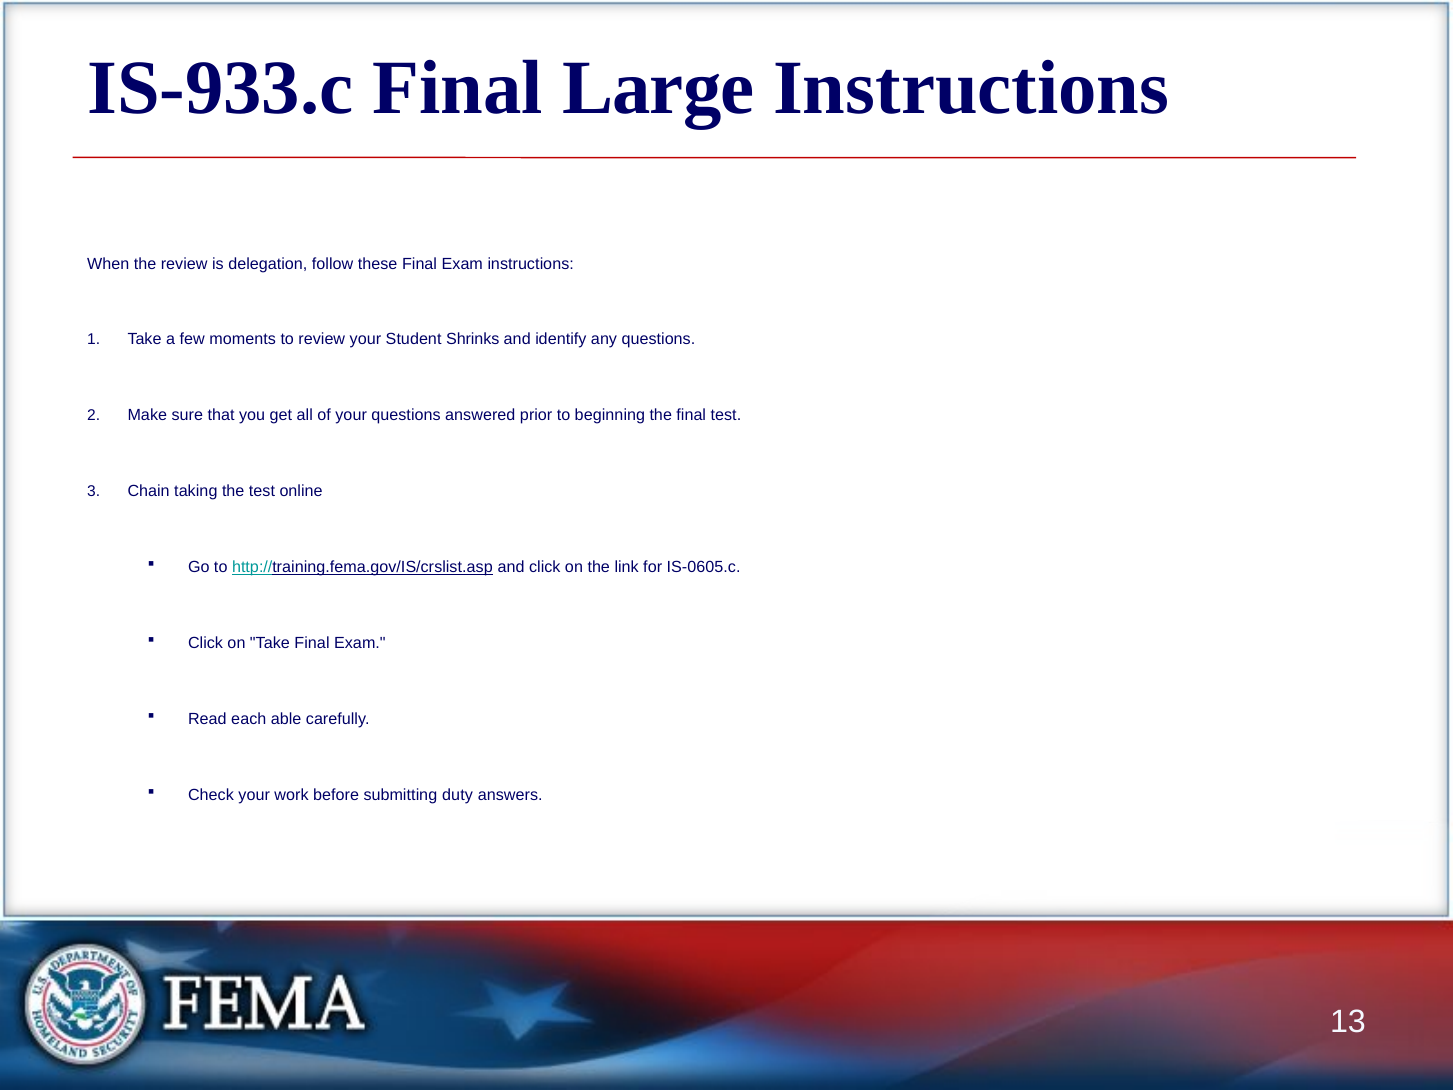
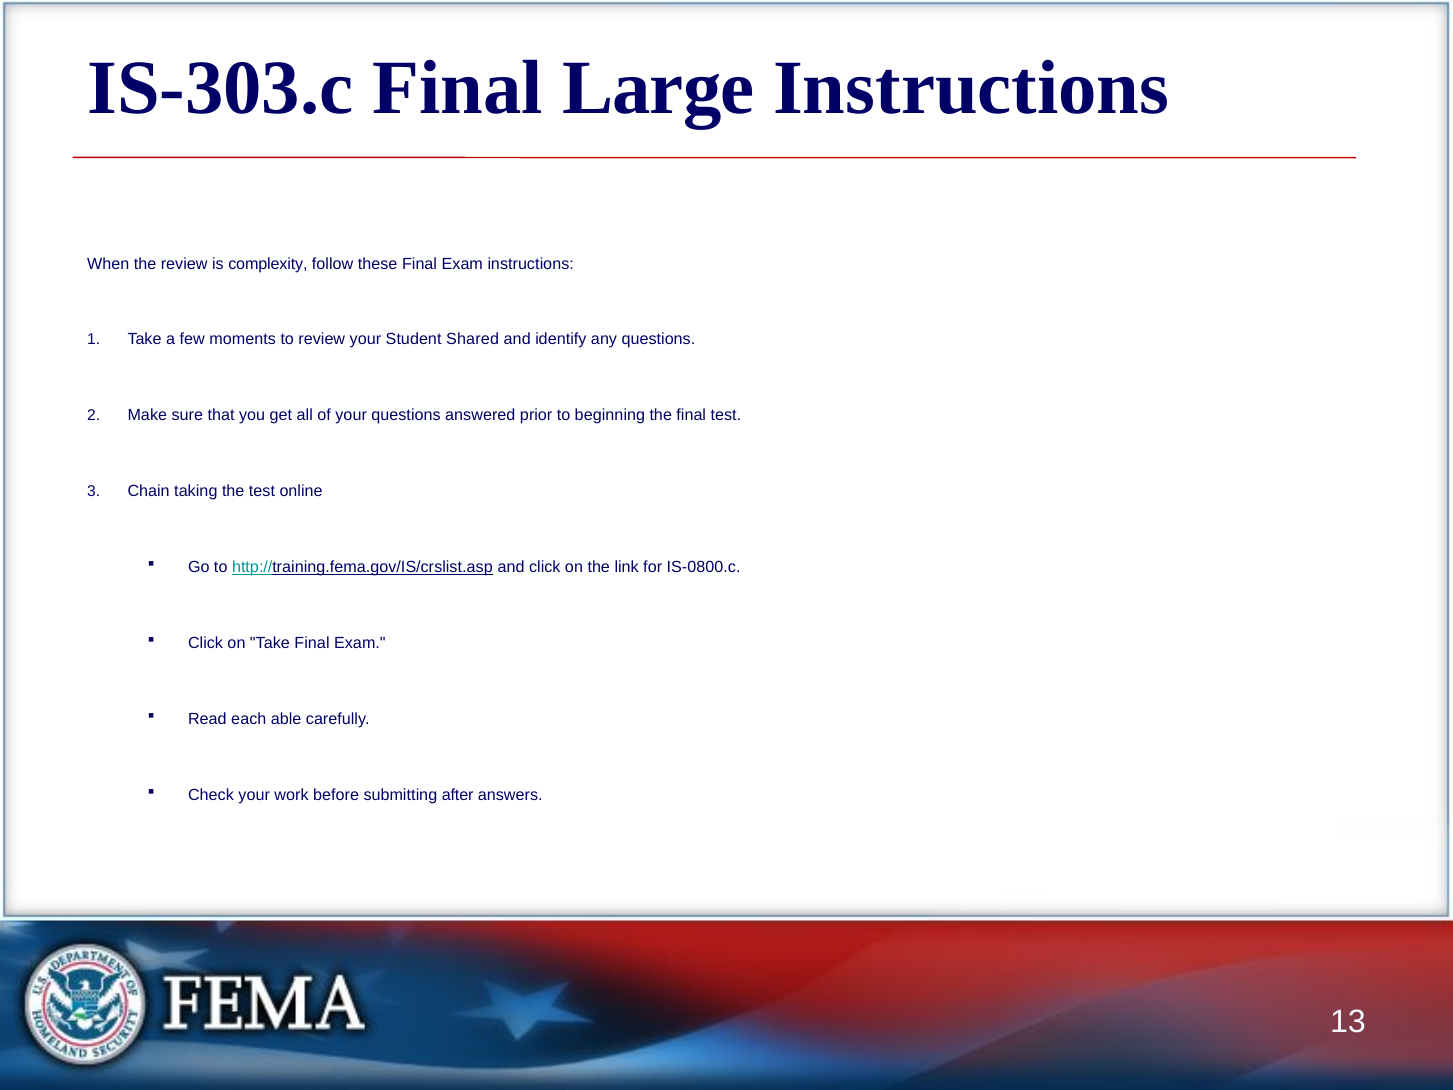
IS-933.c: IS-933.c -> IS-303.c
delegation: delegation -> complexity
Shrinks: Shrinks -> Shared
IS-0605.c: IS-0605.c -> IS-0800.c
duty: duty -> after
